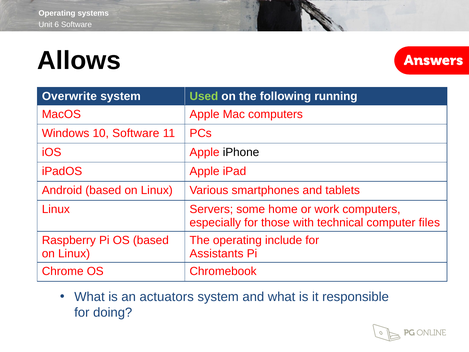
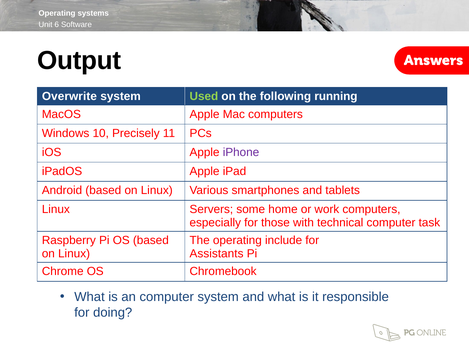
Allows: Allows -> Output
10 Software: Software -> Precisely
iPhone colour: black -> purple
files: files -> task
an actuators: actuators -> computer
